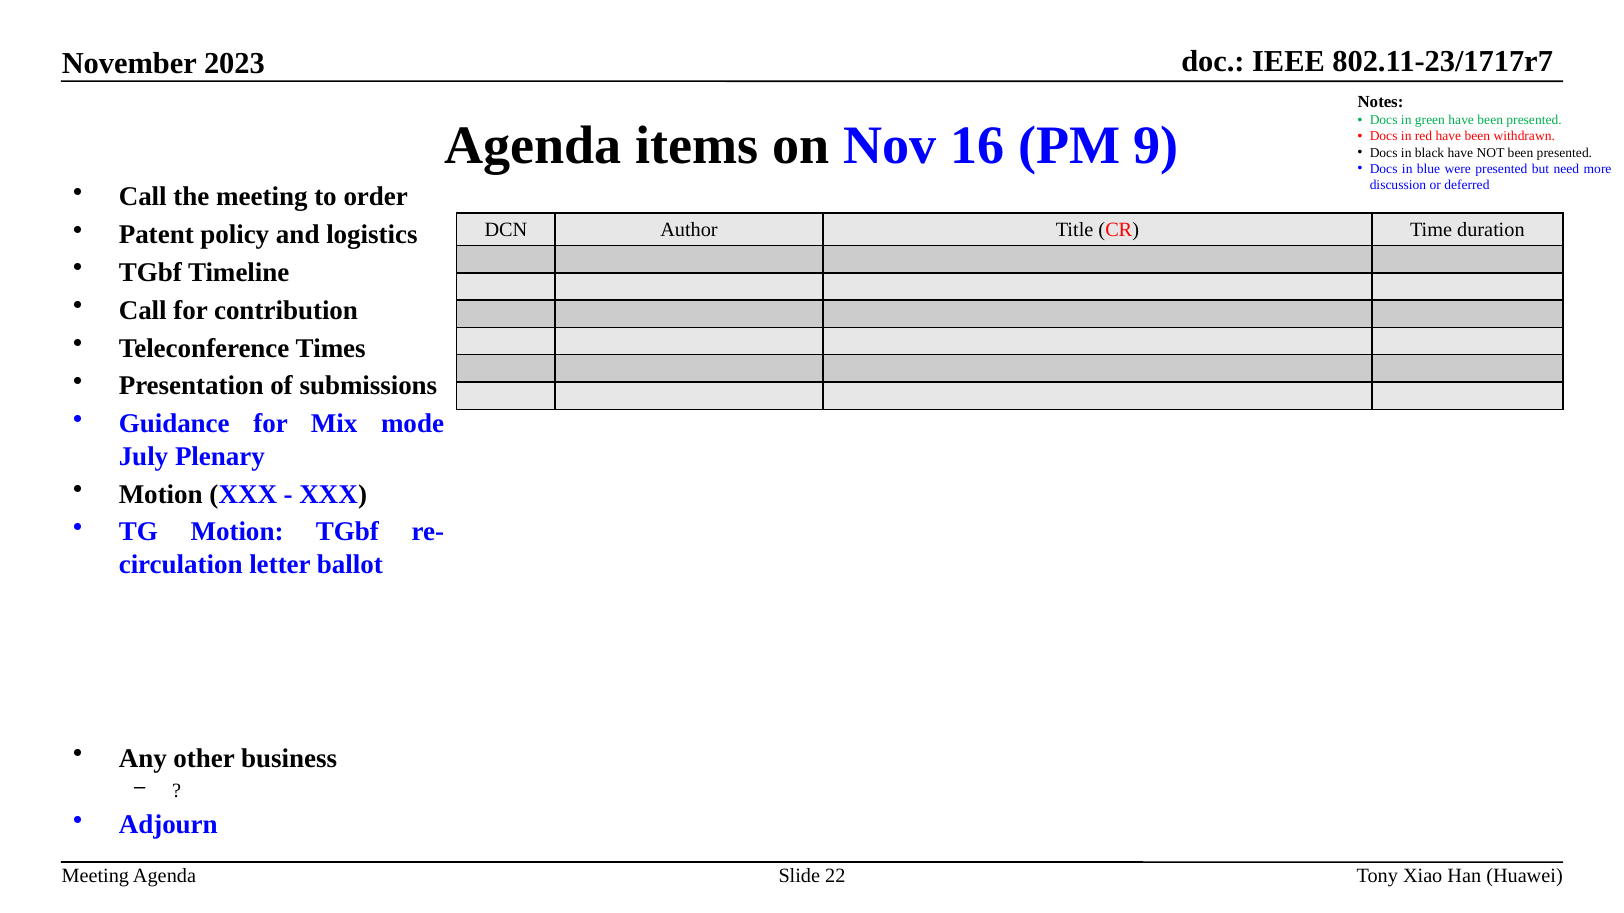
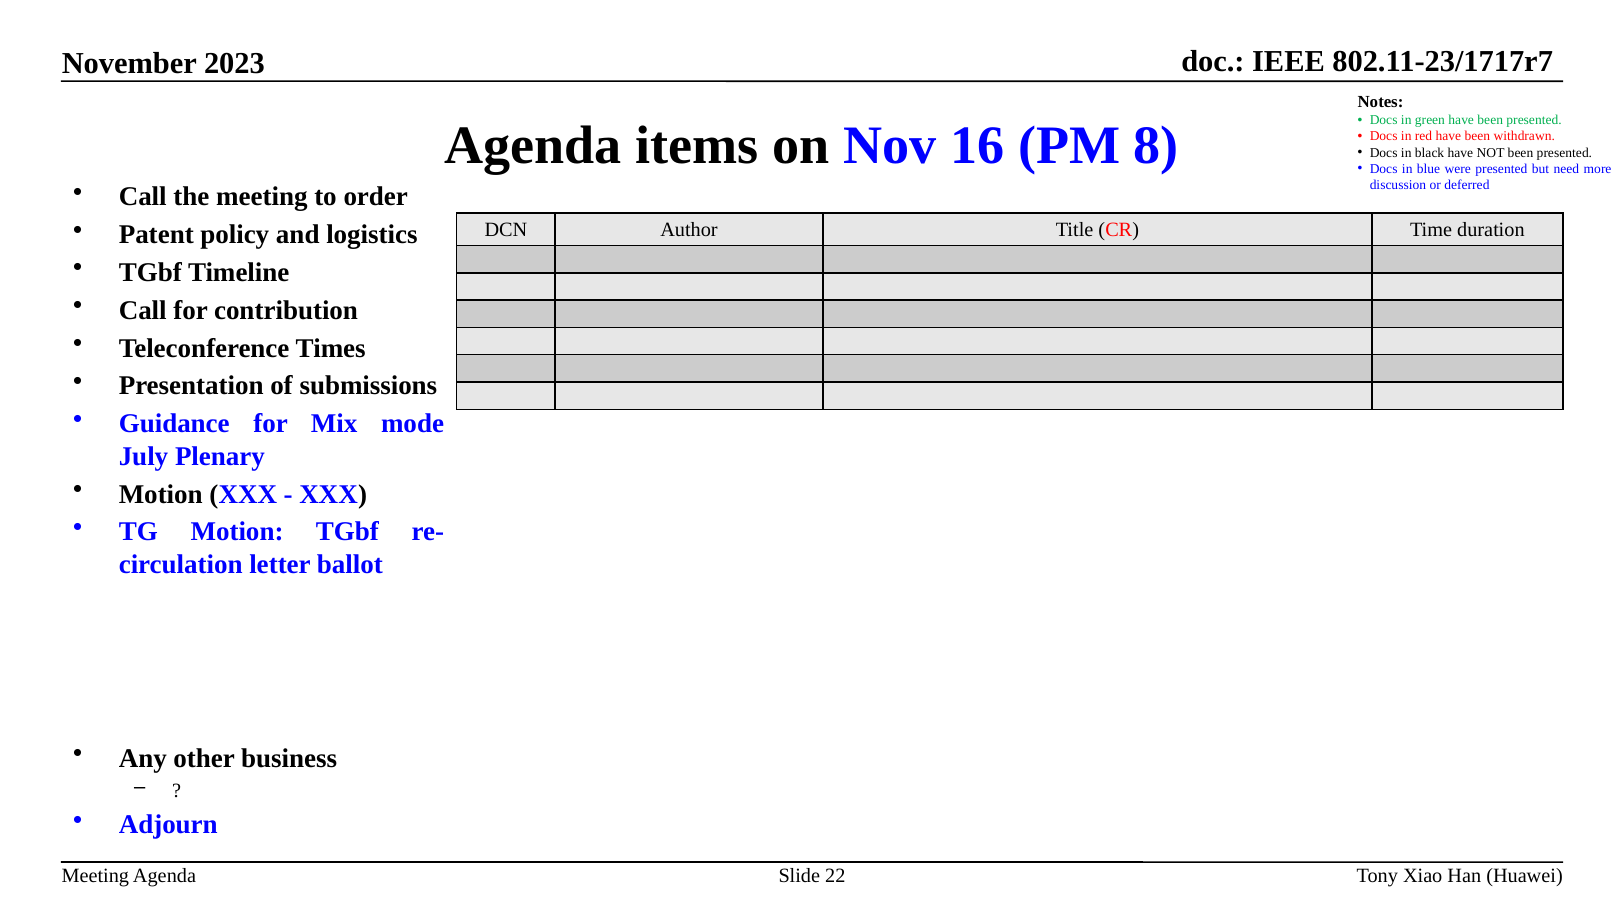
9: 9 -> 8
